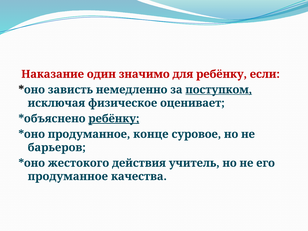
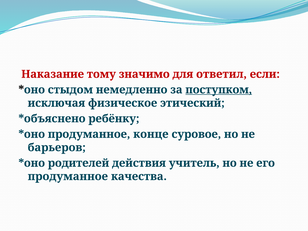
один: один -> тому
для ребёнку: ребёнку -> ответил
зависть: зависть -> стыдом
оценивает: оценивает -> этический
ребёнку at (114, 119) underline: present -> none
жестокого: жестокого -> родителей
